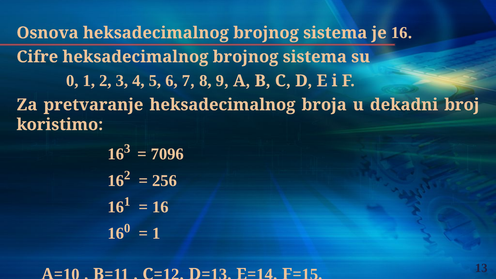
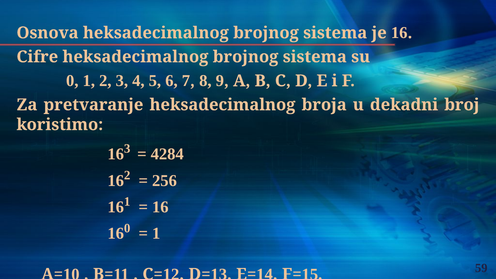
7096: 7096 -> 4284
13 at (481, 268): 13 -> 59
